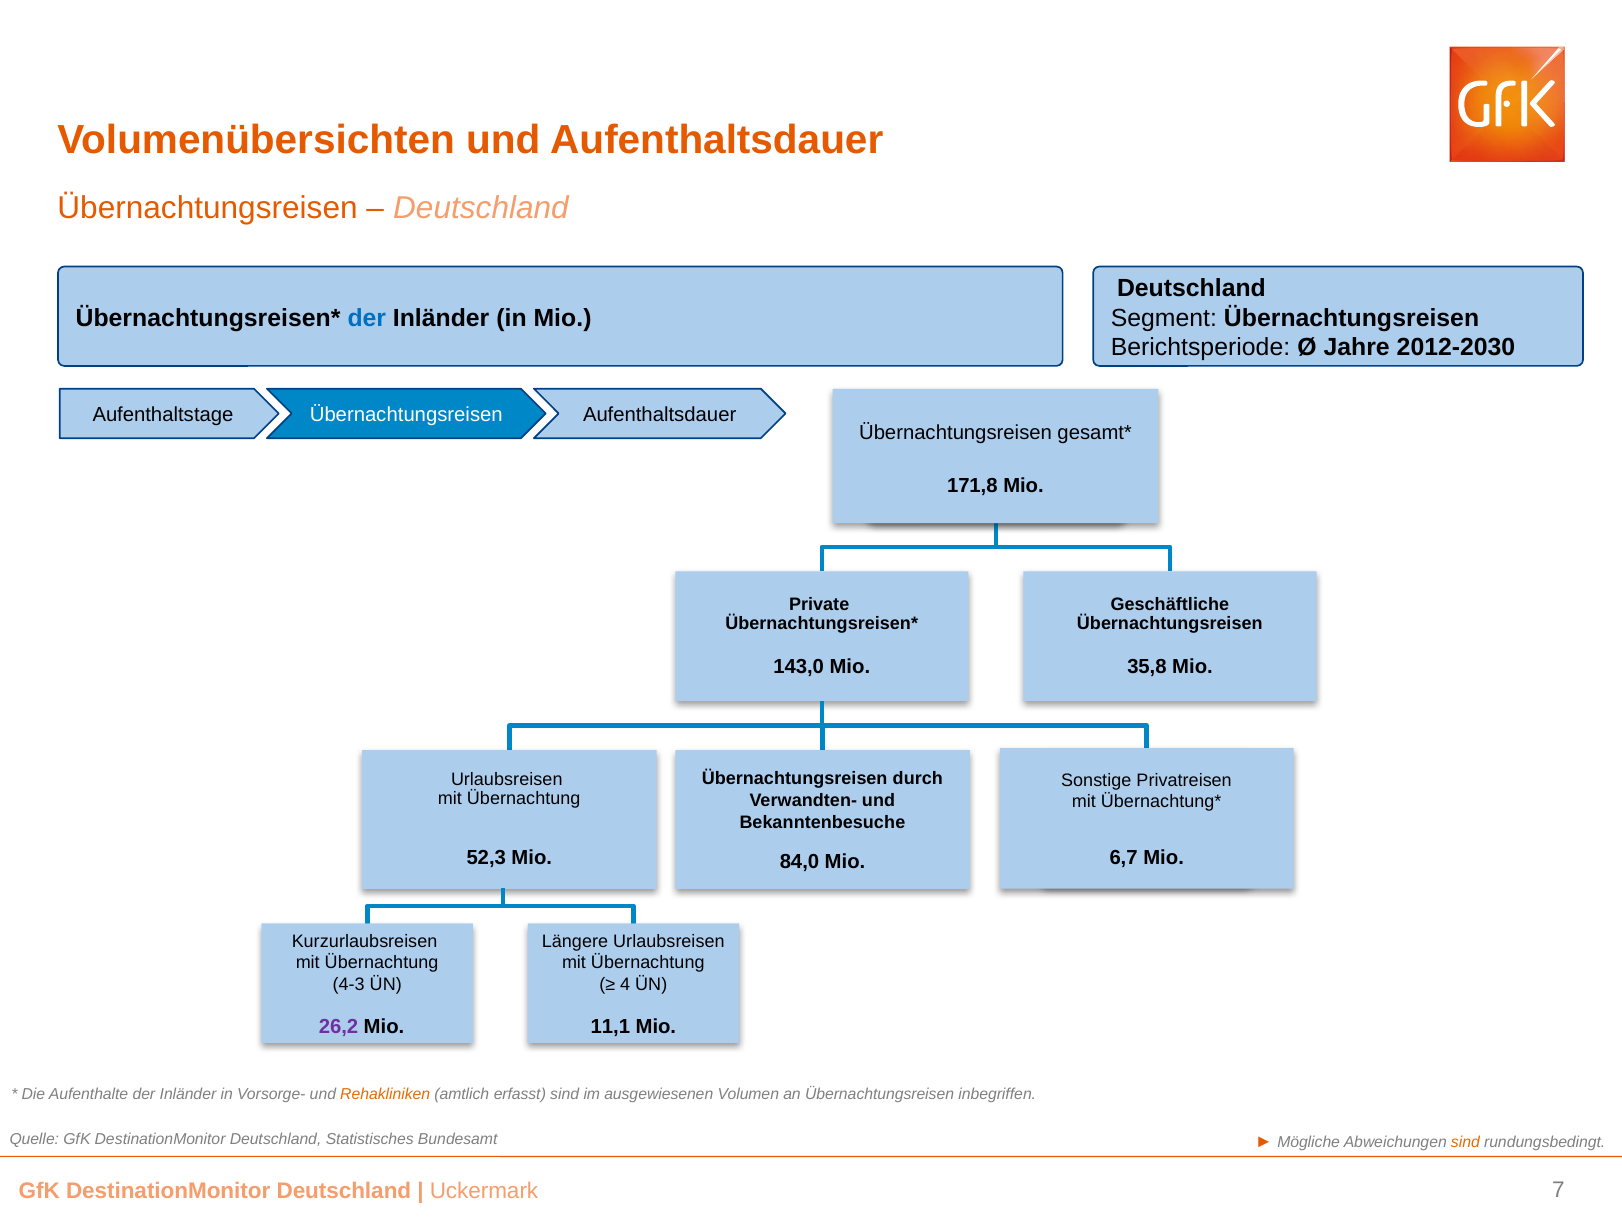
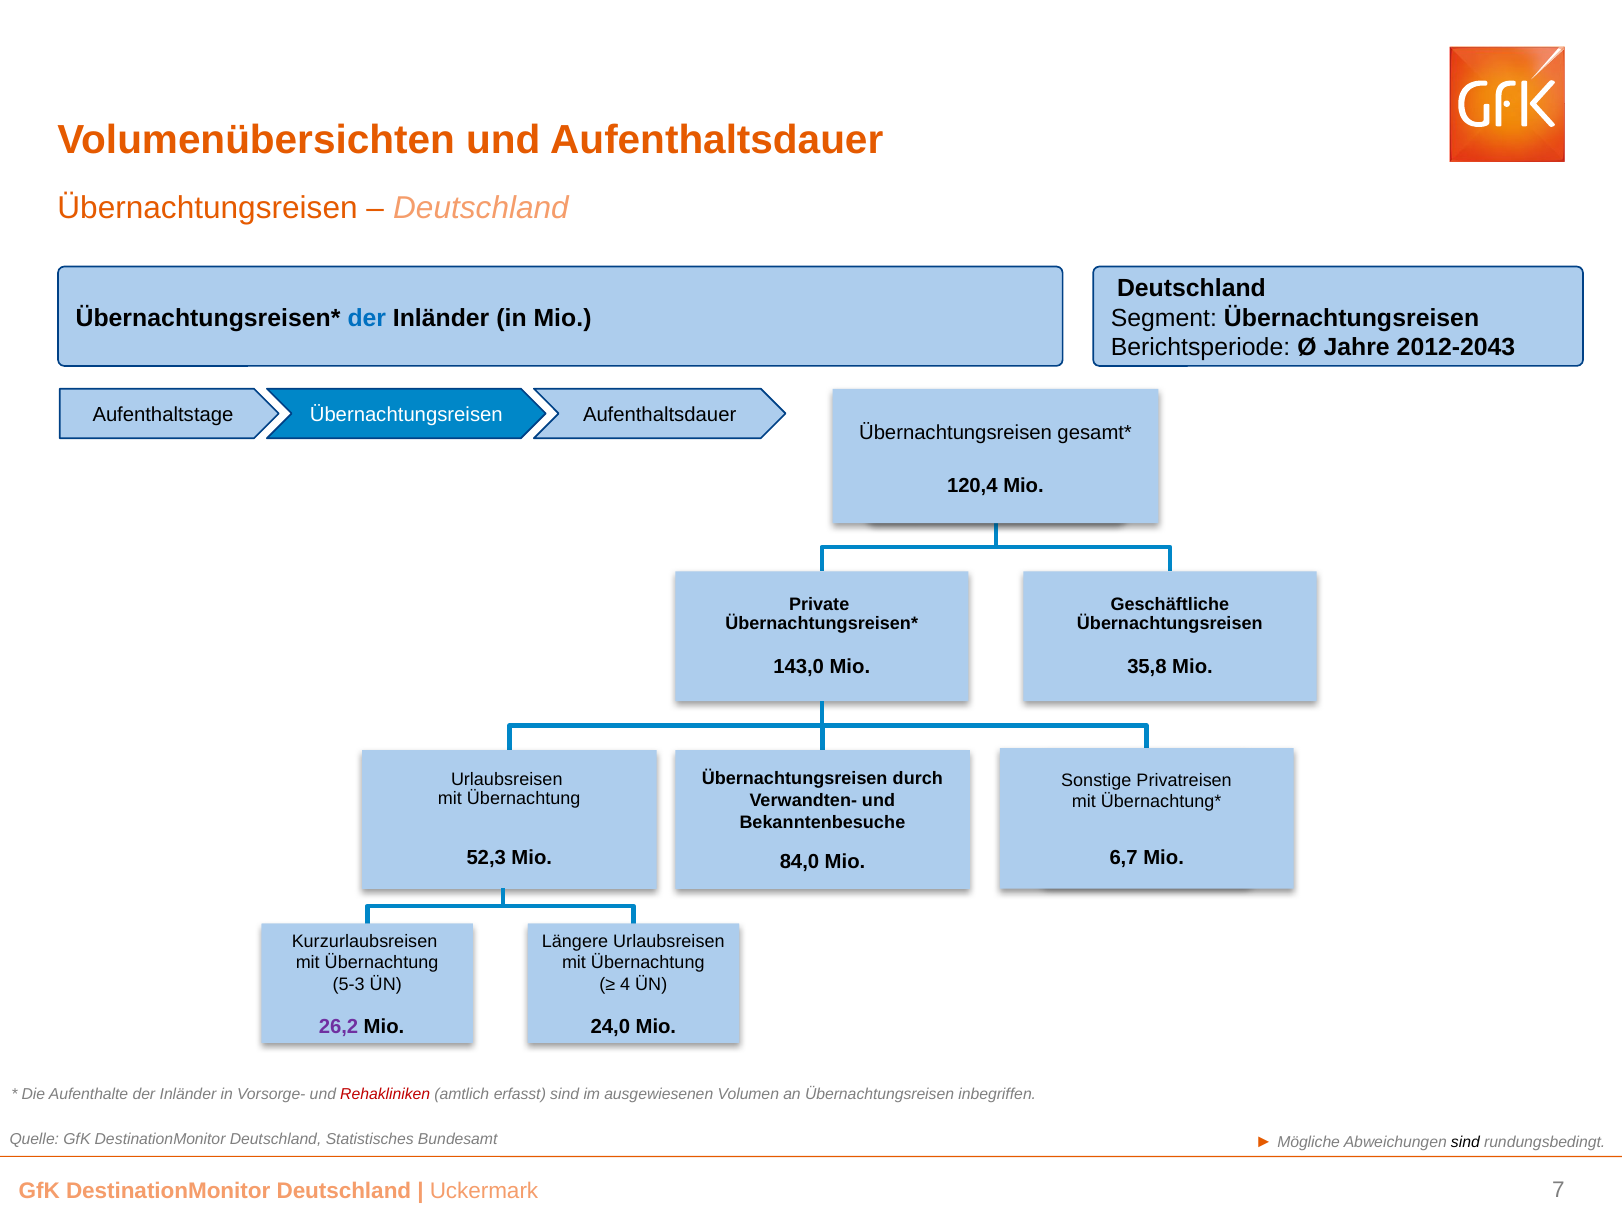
2012-2030: 2012-2030 -> 2012-2043
171,8: 171,8 -> 120,4
4-3: 4-3 -> 5-3
11,1: 11,1 -> 24,0
Rehakliniken colour: orange -> red
sind at (1465, 1141) colour: orange -> black
